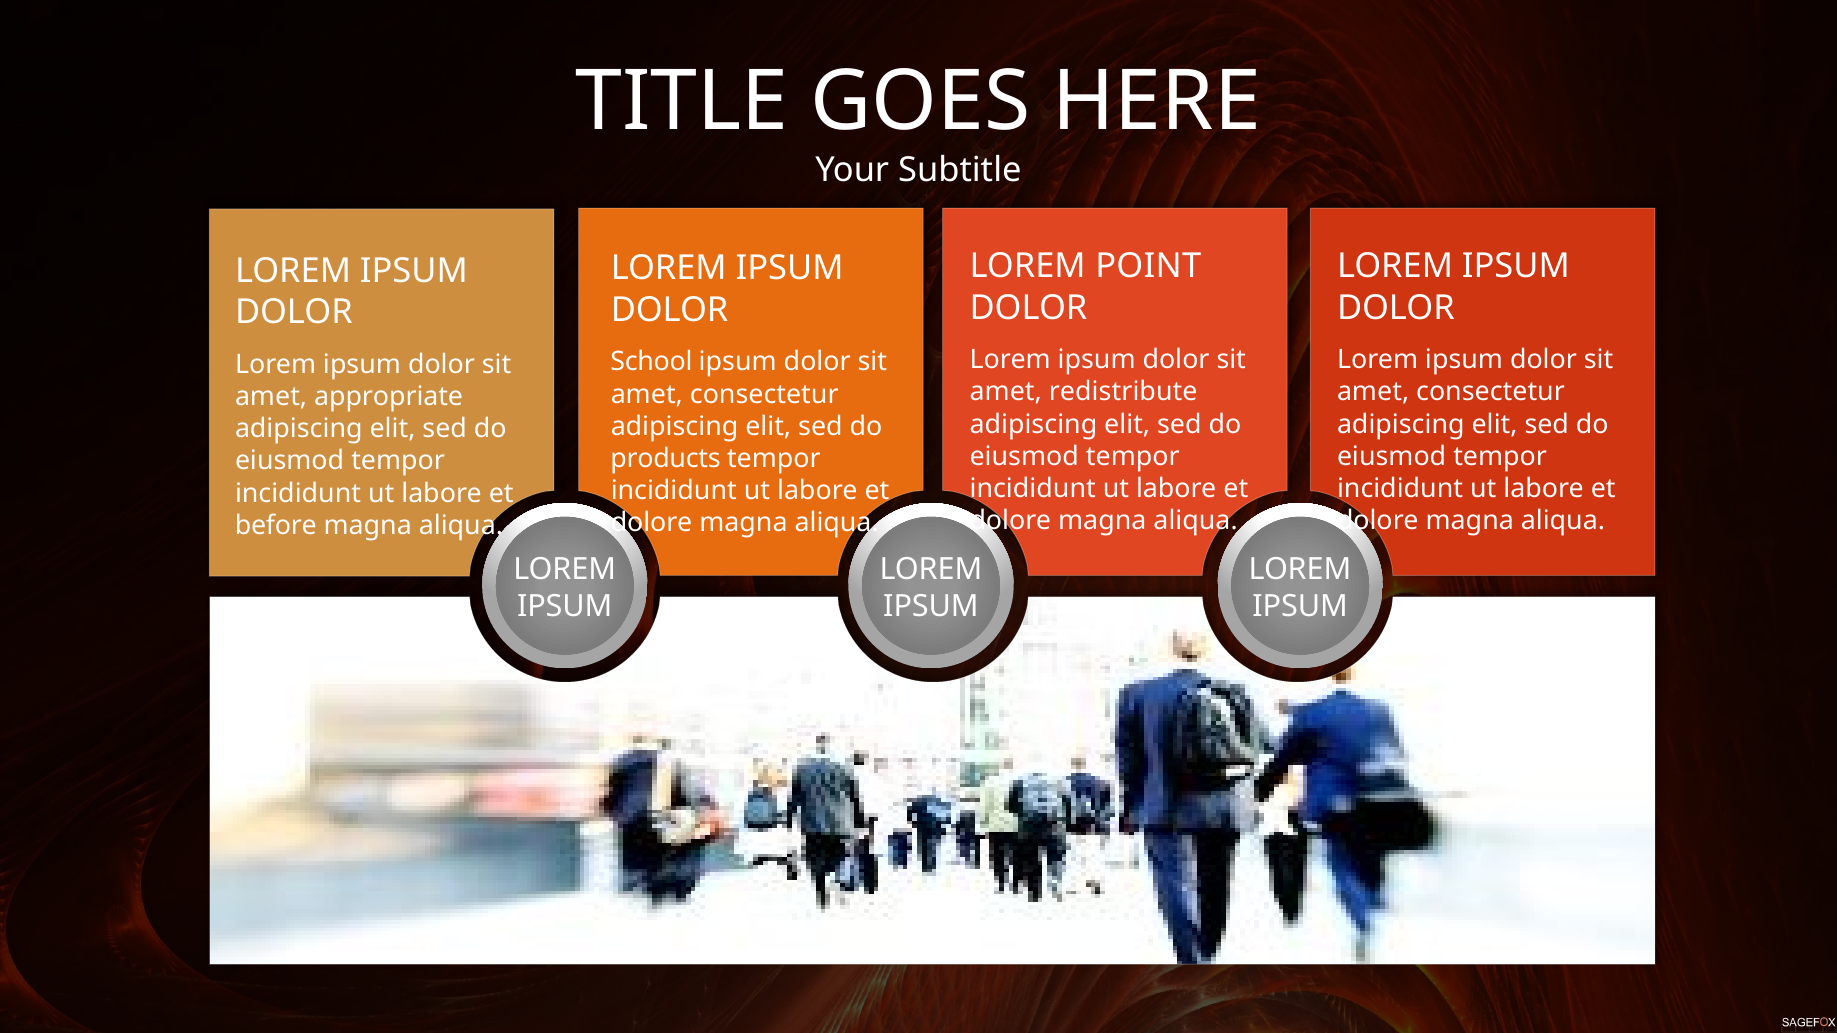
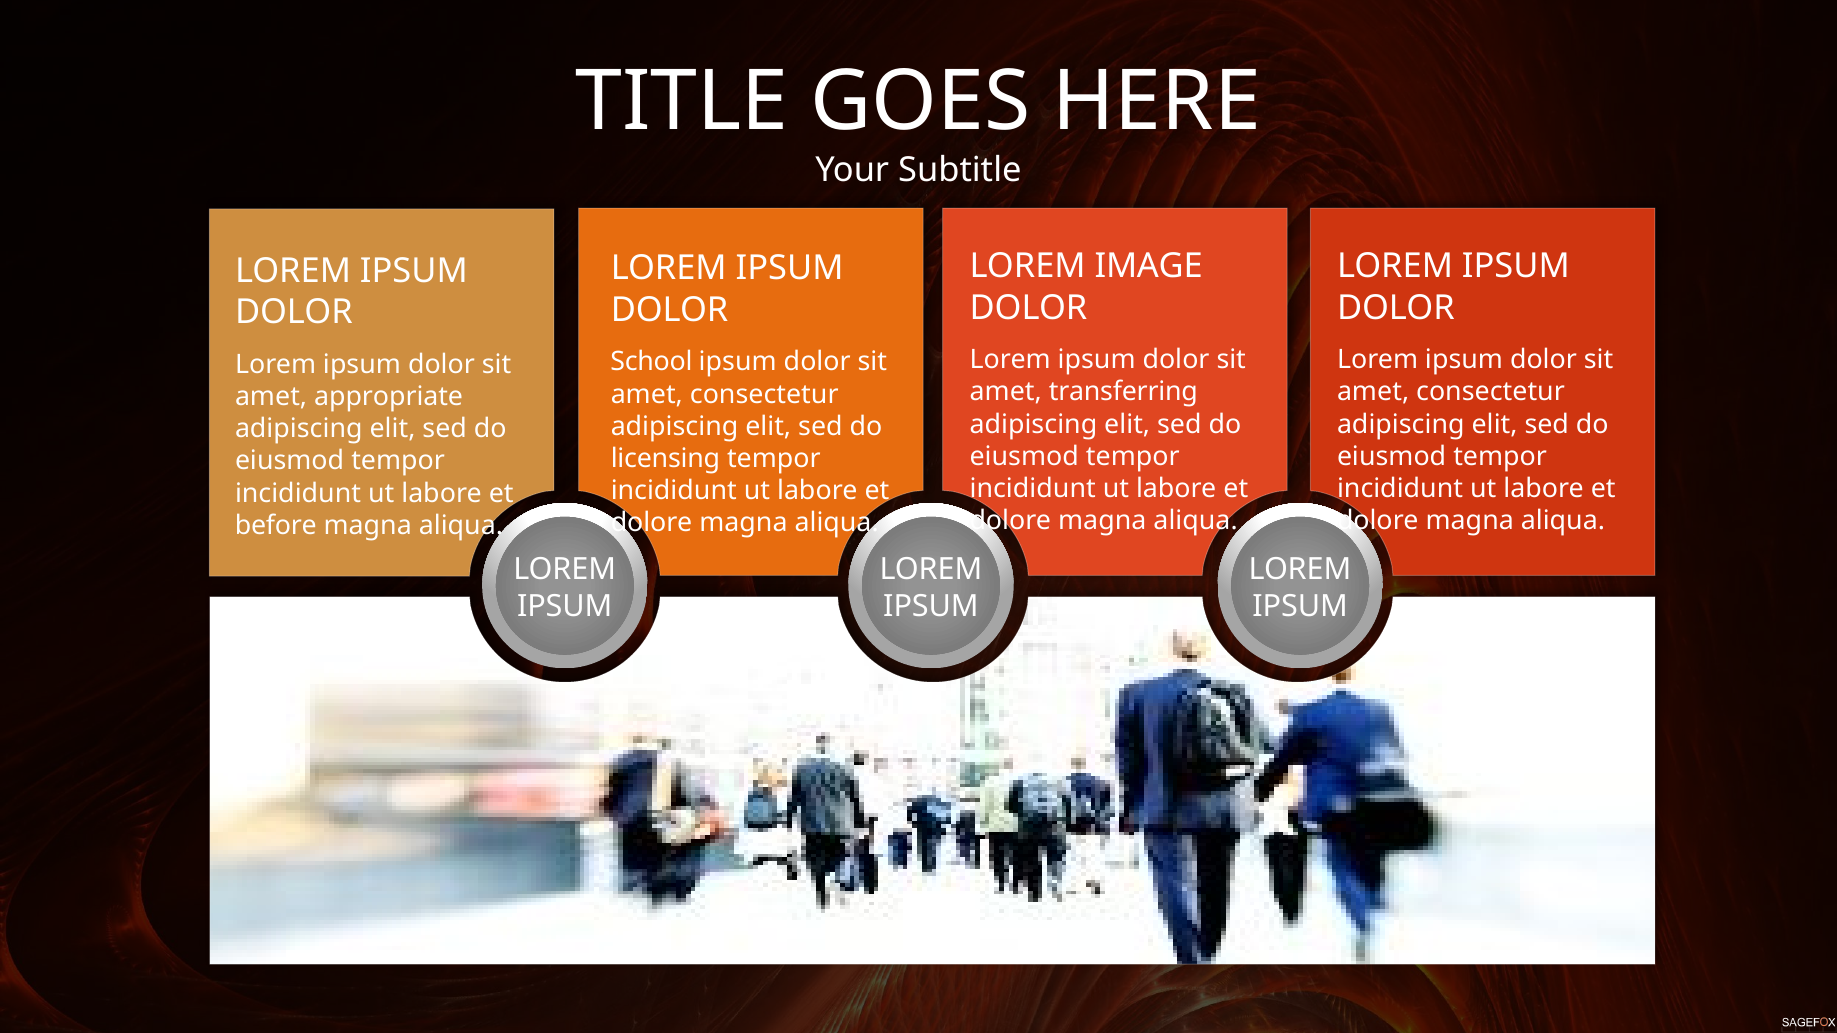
POINT: POINT -> IMAGE
redistribute: redistribute -> transferring
products: products -> licensing
